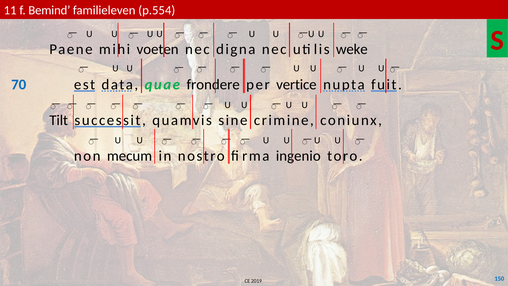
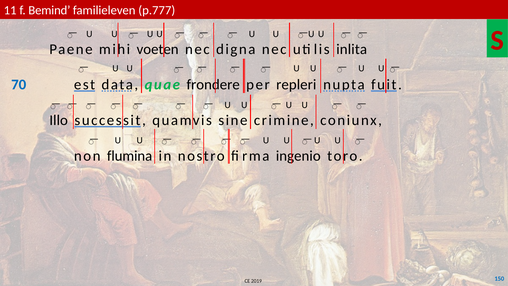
p.554: p.554 -> p.777
weke: weke -> inlita
vertice: vertice -> repleri
Tilt: Tilt -> Illo
mecum: mecum -> flumina
